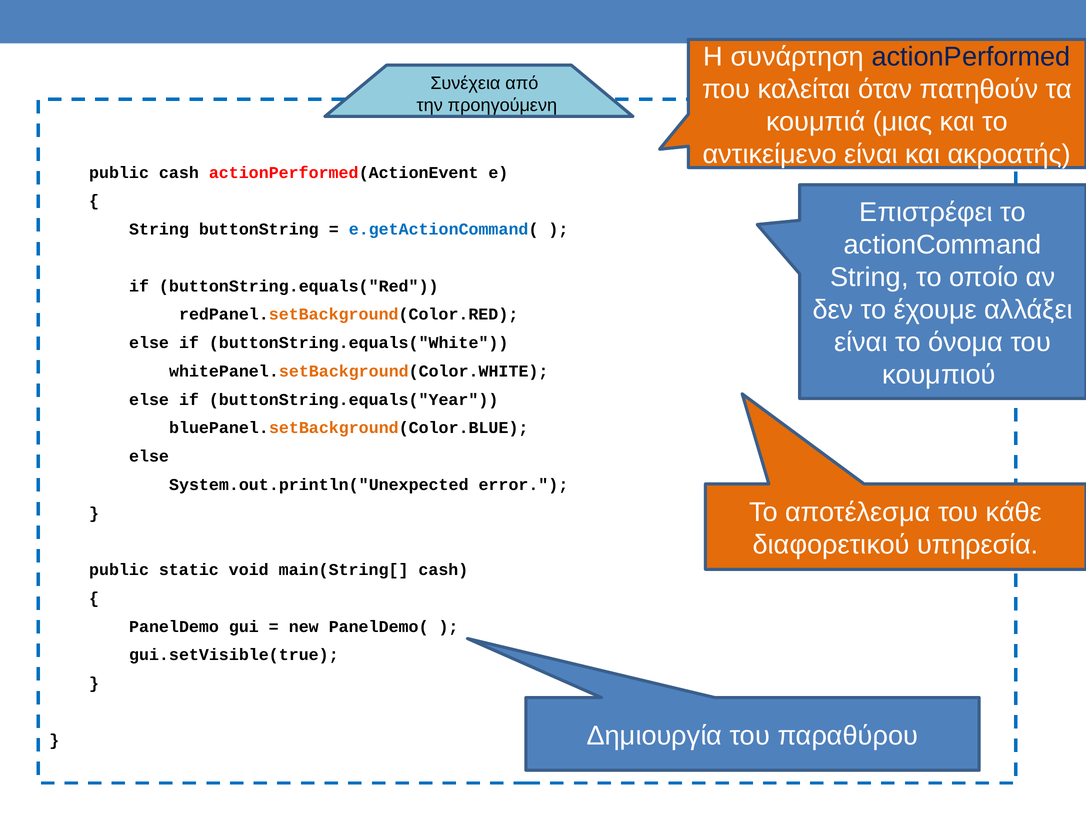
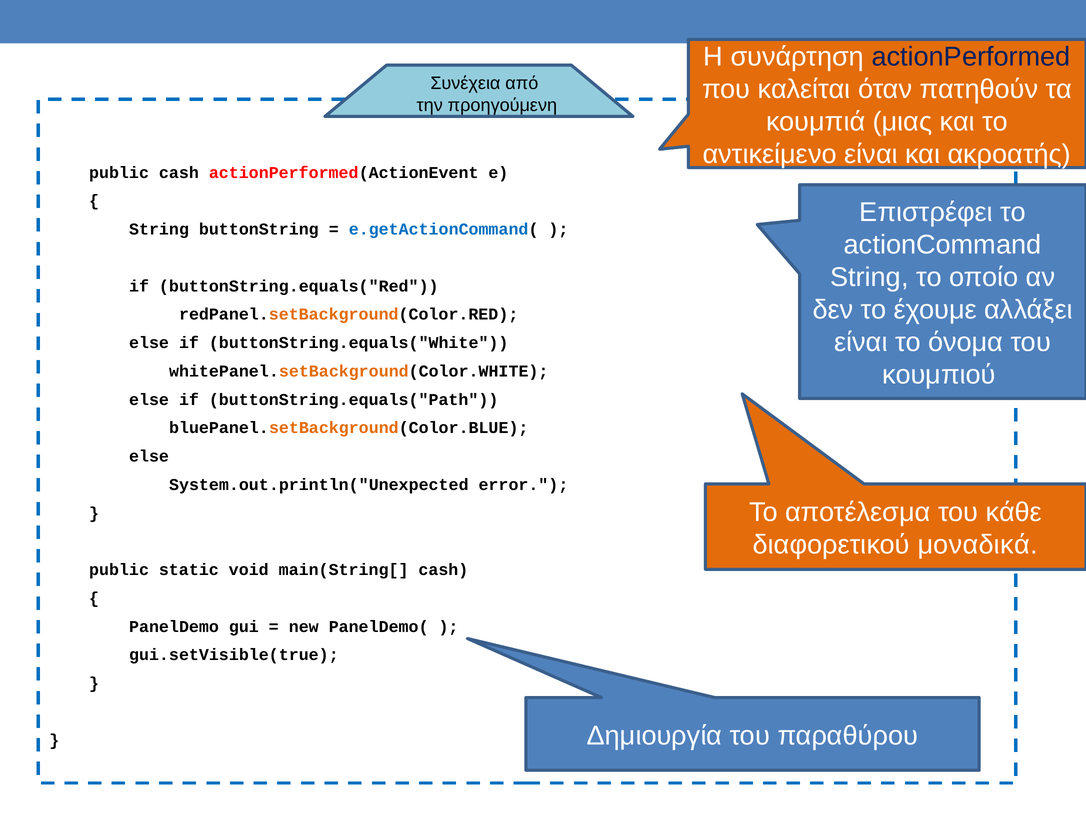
buttonString.equals("Year: buttonString.equals("Year -> buttonString.equals("Path
υπηρεσία: υπηρεσία -> μοναδικά
